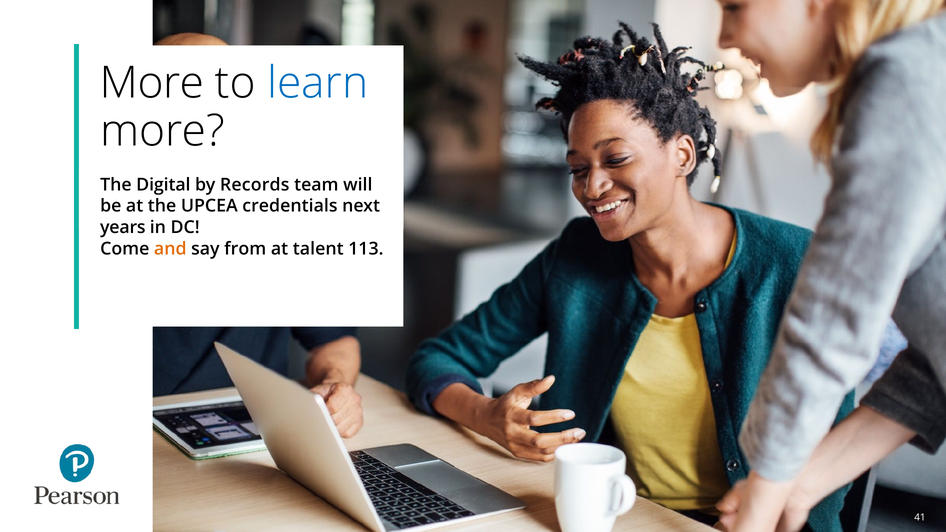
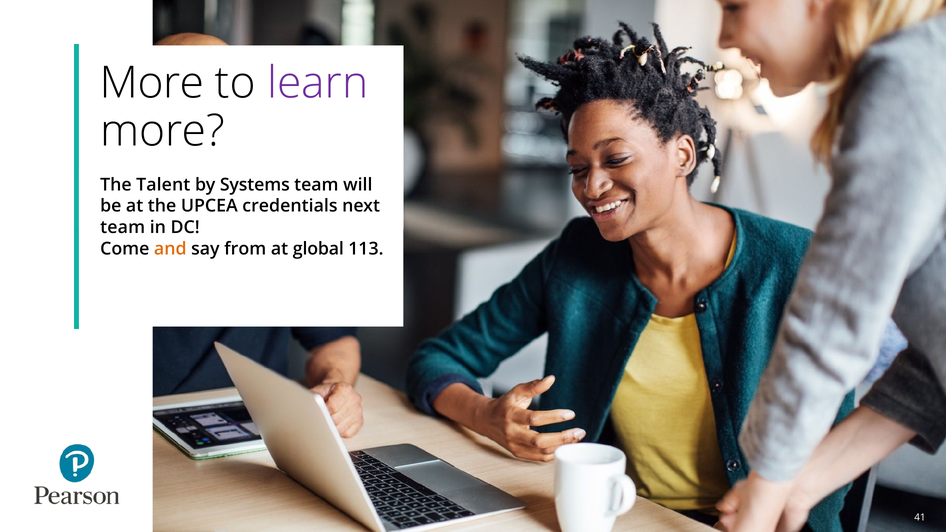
learn colour: blue -> purple
Digital: Digital -> Talent
Records: Records -> Systems
years at (123, 227): years -> team
talent: talent -> global
